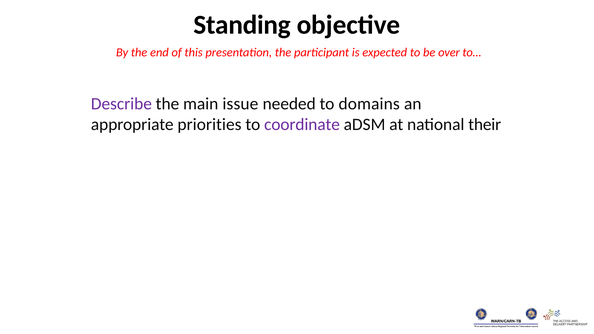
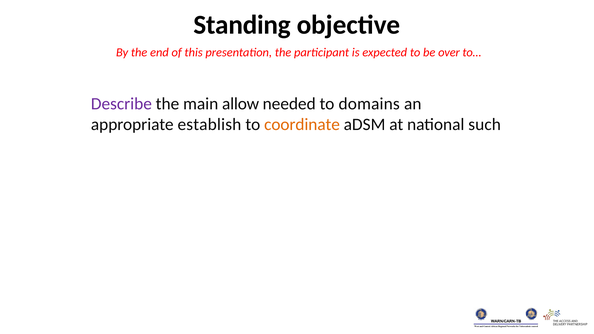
issue: issue -> allow
priorities: priorities -> establish
coordinate colour: purple -> orange
their: their -> such
